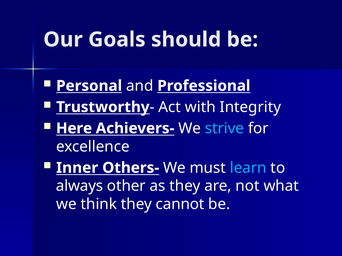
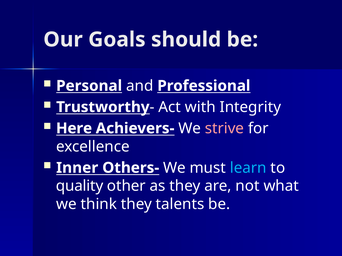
strive colour: light blue -> pink
always: always -> quality
cannot: cannot -> talents
